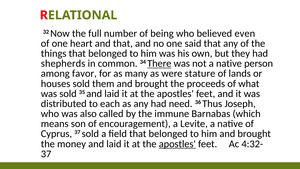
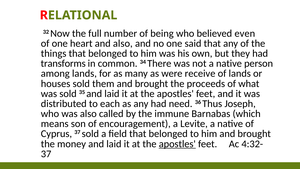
and that: that -> also
shepherds: shepherds -> transforms
There underline: present -> none
among favor: favor -> lands
stature: stature -> receive
